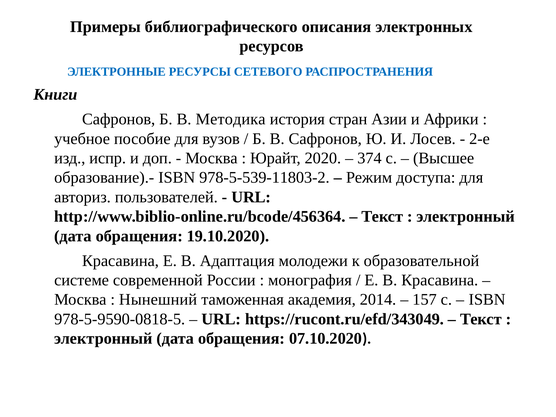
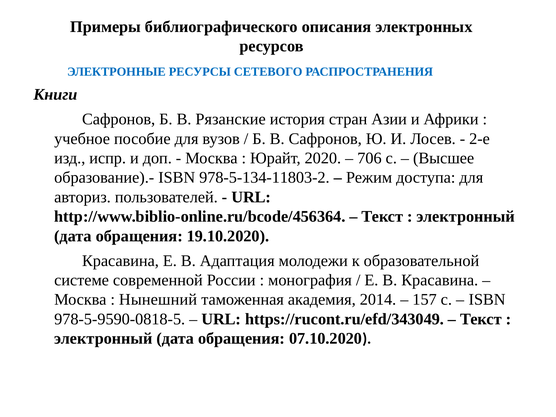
Методика: Методика -> Рязанские
374: 374 -> 706
978-5-539-11803-2: 978-5-539-11803-2 -> 978-5-134-11803-2
